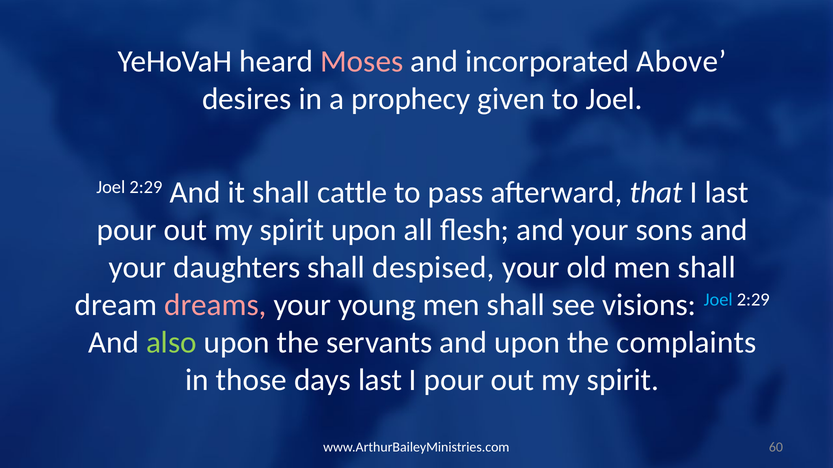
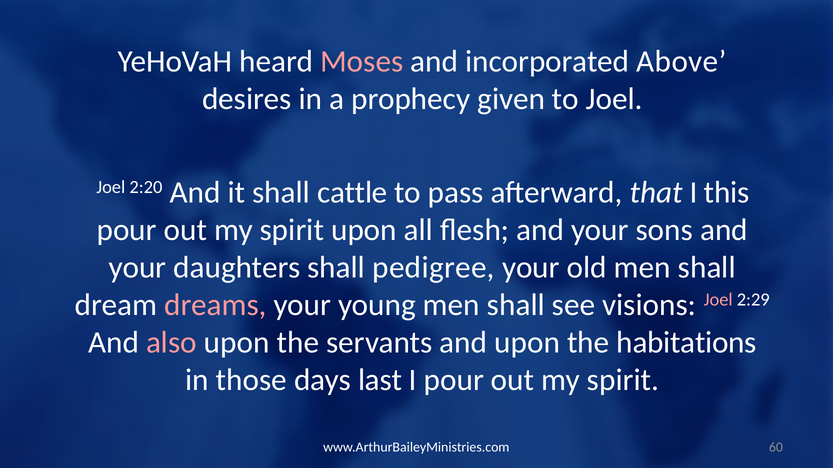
2:29 at (146, 188): 2:29 -> 2:20
I last: last -> this
despised: despised -> pedigree
Joel at (718, 300) colour: light blue -> pink
also colour: light green -> pink
complaints: complaints -> habitations
